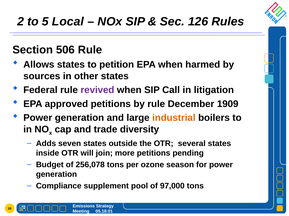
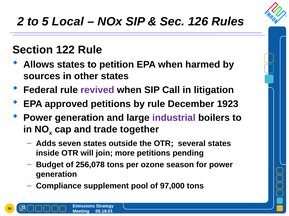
506: 506 -> 122
1909: 1909 -> 1923
industrial colour: orange -> purple
diversity: diversity -> together
